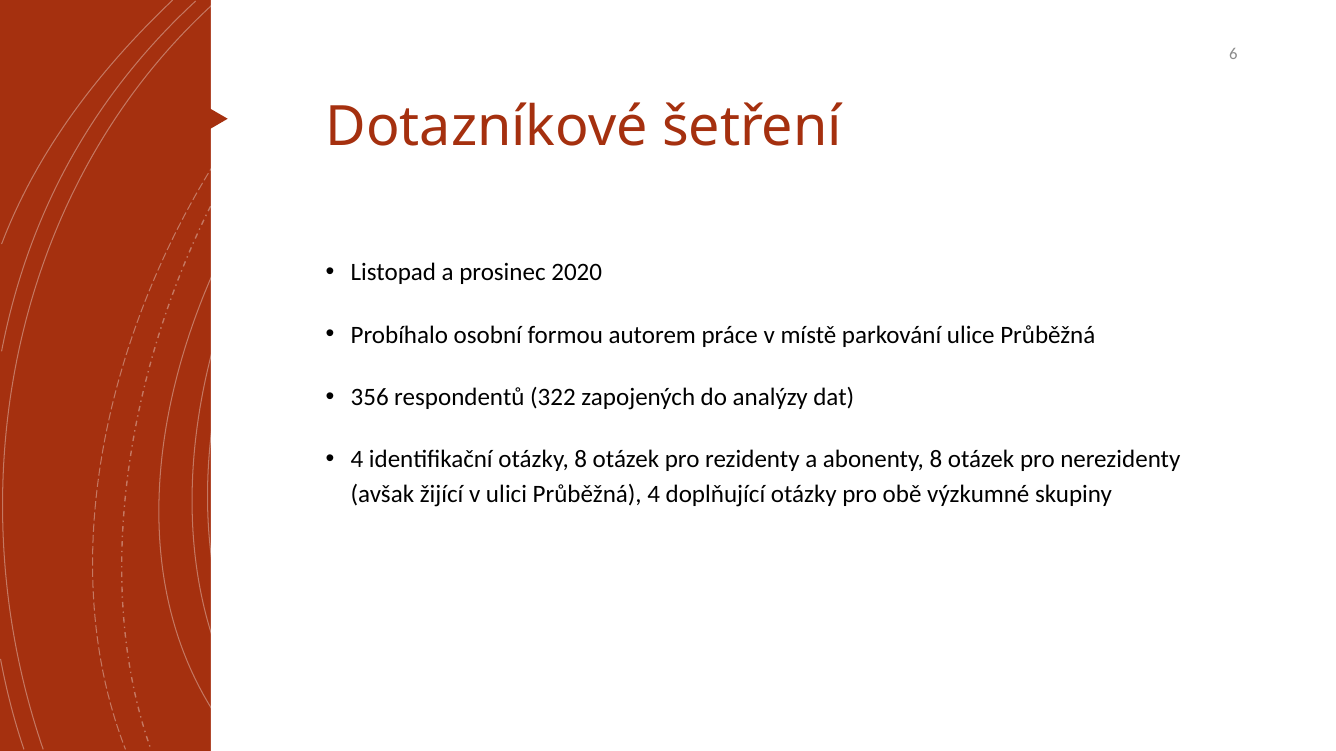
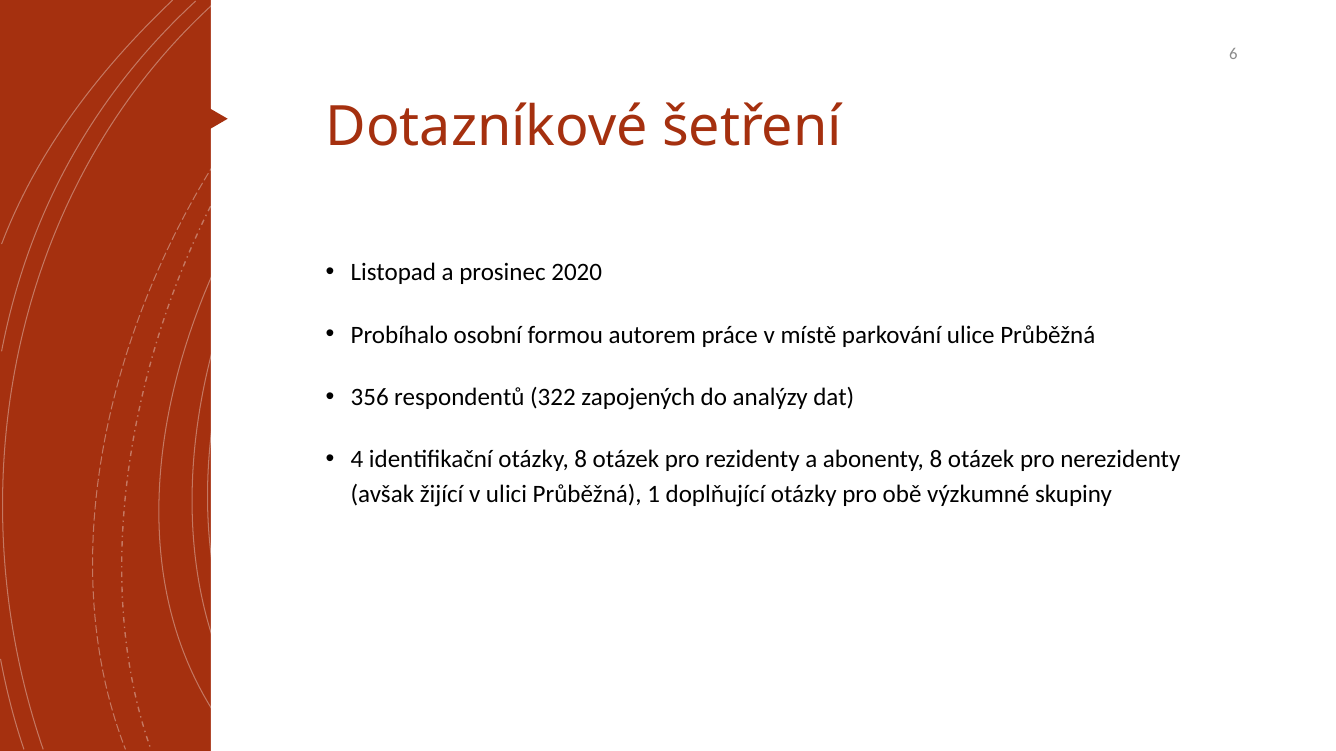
Průběžná 4: 4 -> 1
